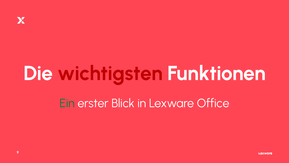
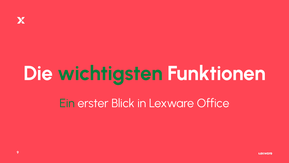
wichtigsten colour: red -> green
